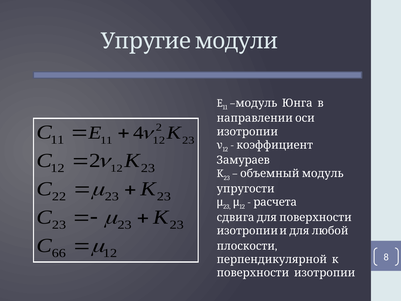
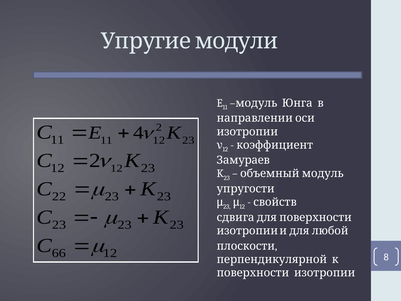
расчета: расчета -> свойств
